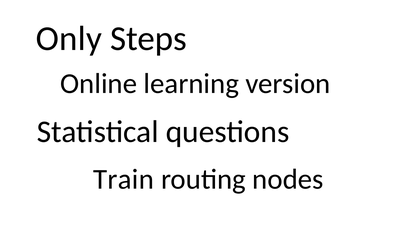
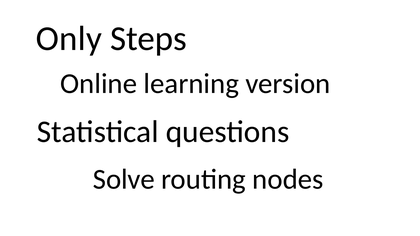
Train: Train -> Solve
